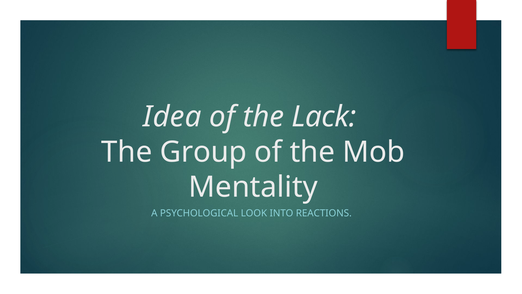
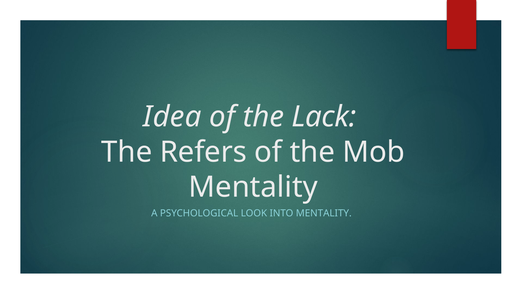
Group: Group -> Refers
INTO REACTIONS: REACTIONS -> MENTALITY
